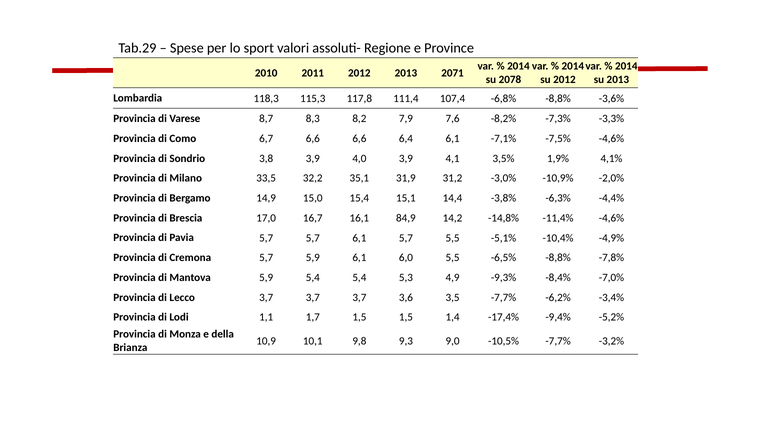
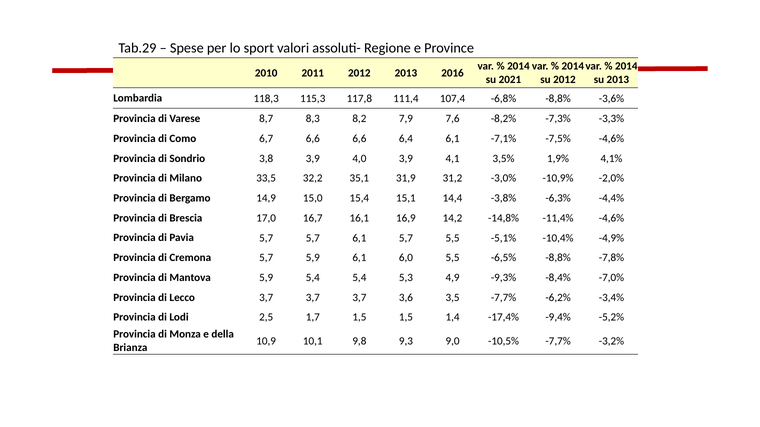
2071: 2071 -> 2016
2078: 2078 -> 2021
84,9: 84,9 -> 16,9
1,1: 1,1 -> 2,5
